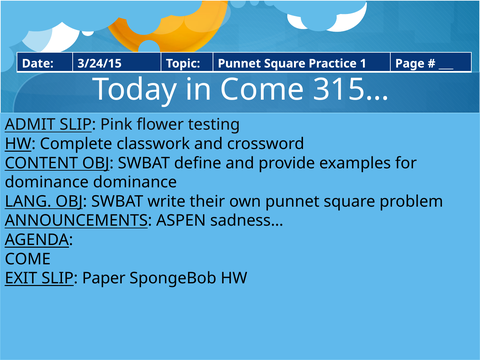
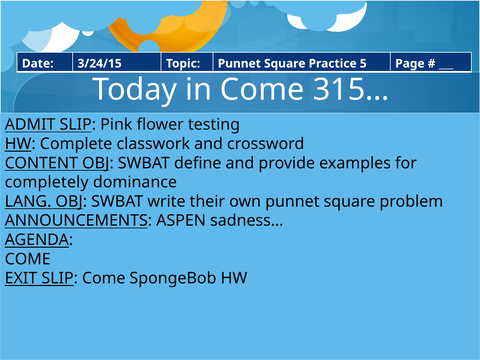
1: 1 -> 5
dominance at (47, 182): dominance -> completely
SLIP Paper: Paper -> Come
